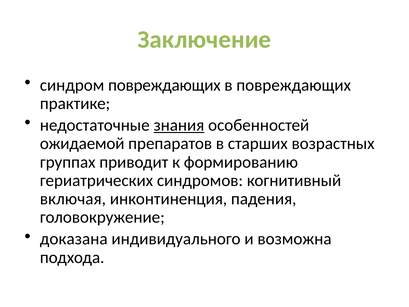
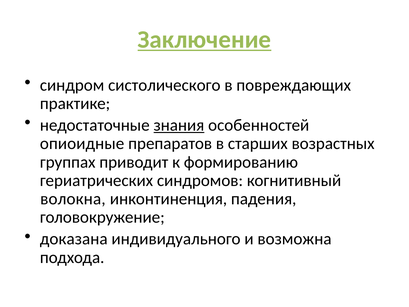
Заключение underline: none -> present
синдром повреждающих: повреждающих -> систолического
ожидаемой: ожидаемой -> опиоидные
включая: включая -> волокна
